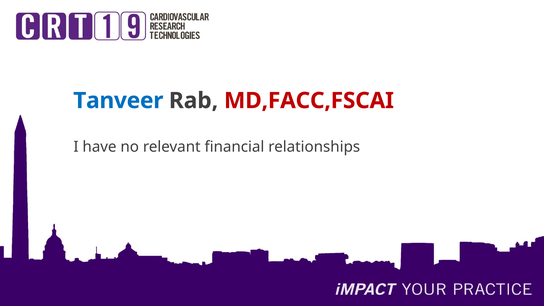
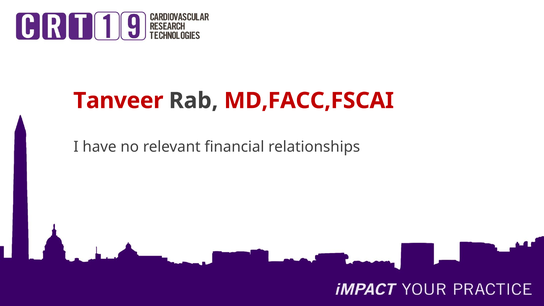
Tanveer colour: blue -> red
